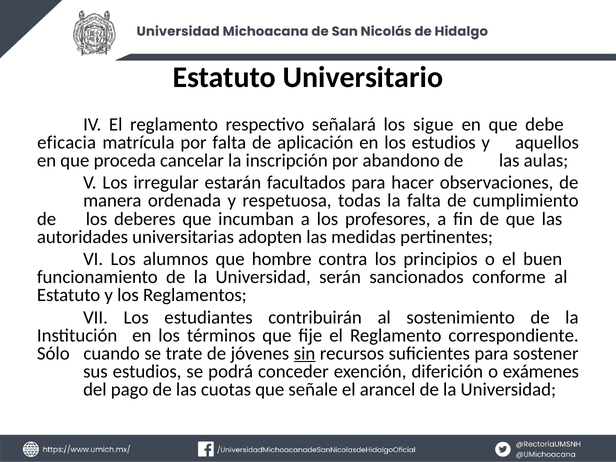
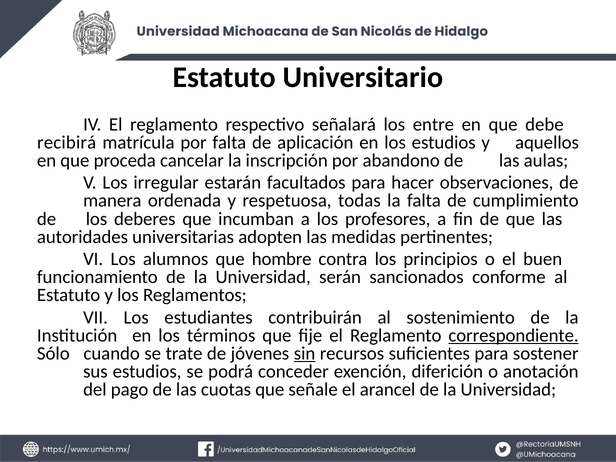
sigue: sigue -> entre
eficacia: eficacia -> recibirá
correspondiente underline: none -> present
exámenes: exámenes -> anotación
